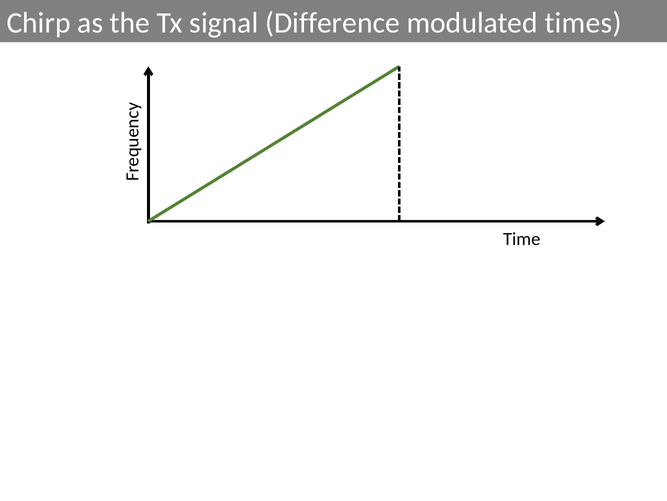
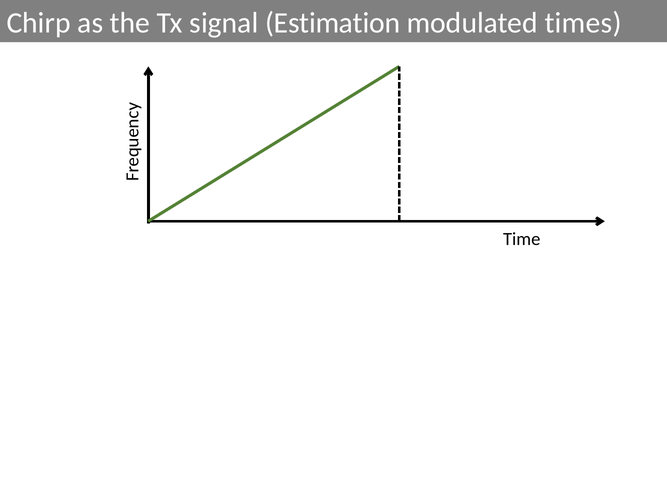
Difference: Difference -> Estimation
